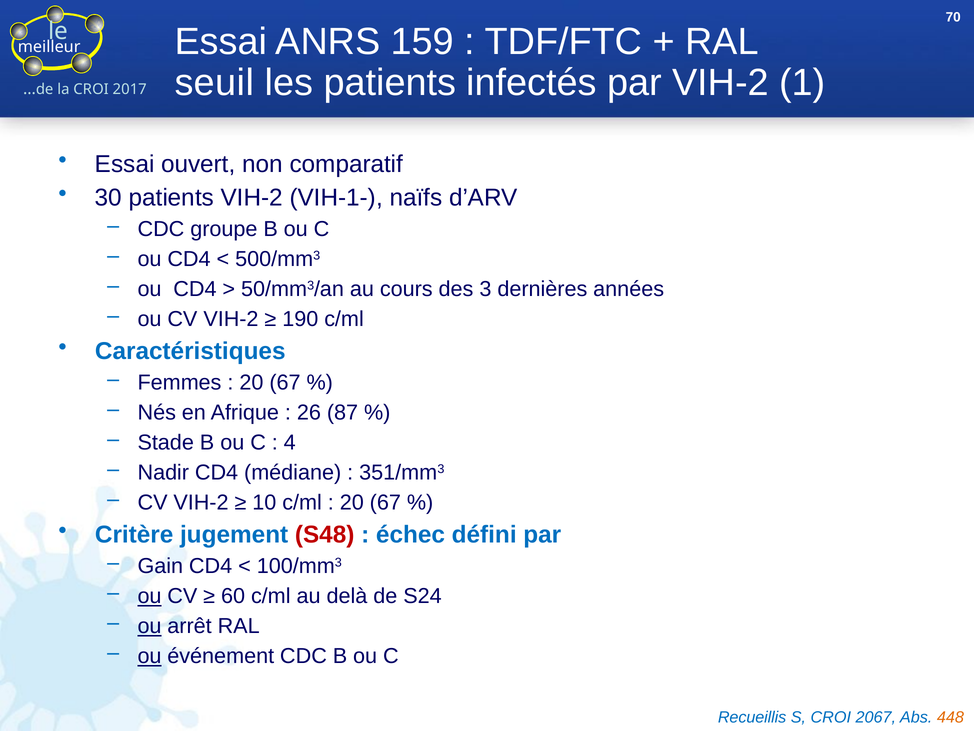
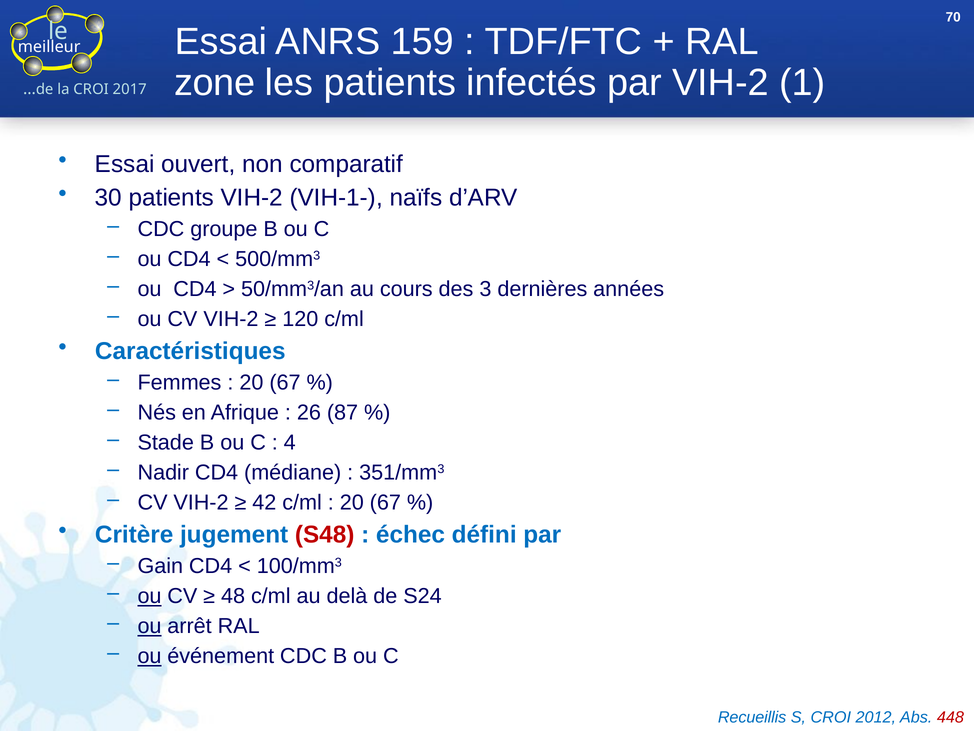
seuil: seuil -> zone
190: 190 -> 120
10: 10 -> 42
60: 60 -> 48
2067: 2067 -> 2012
448 colour: orange -> red
